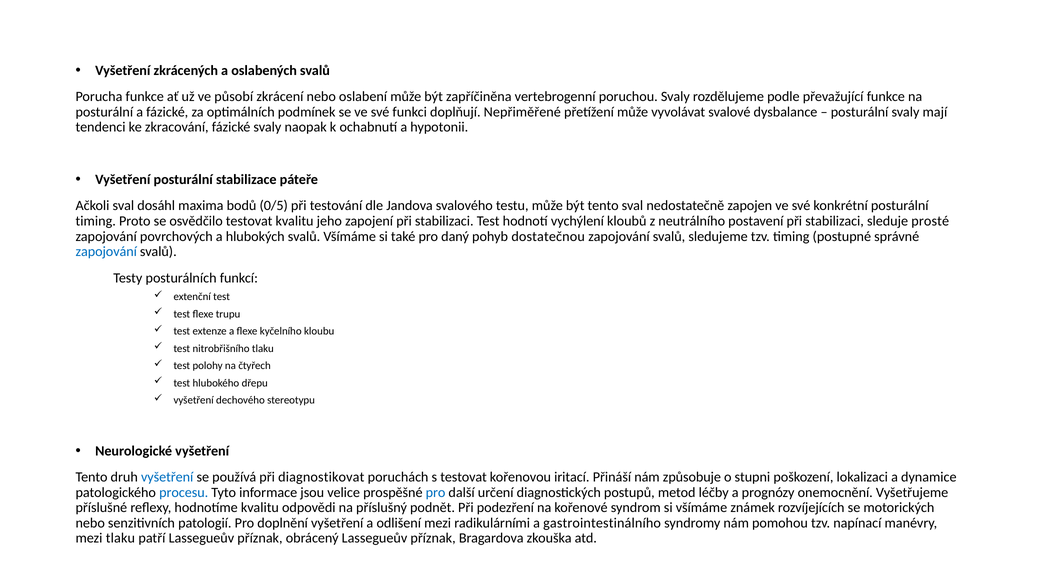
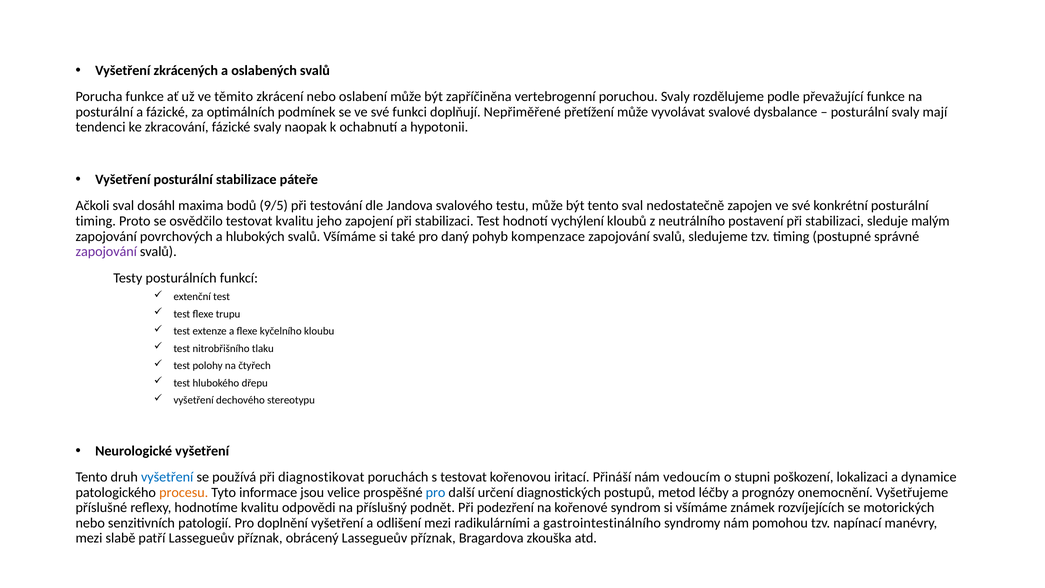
působí: působí -> těmito
0/5: 0/5 -> 9/5
prosté: prosté -> malým
dostatečnou: dostatečnou -> kompenzace
zapojování at (106, 252) colour: blue -> purple
způsobuje: způsobuje -> vedoucím
procesu colour: blue -> orange
mezi tlaku: tlaku -> slabě
